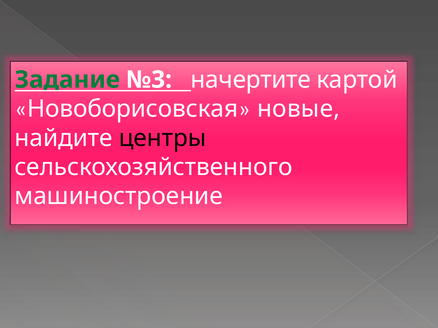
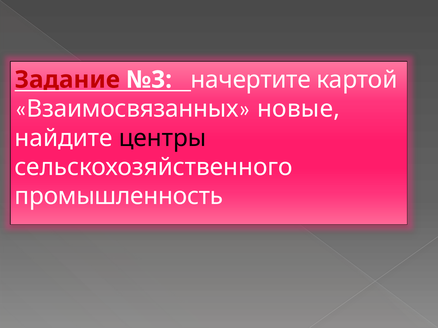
Задание colour: green -> red
Новоборисовская: Новоборисовская -> Взаимосвязанных
машиностроение: машиностроение -> промышленность
